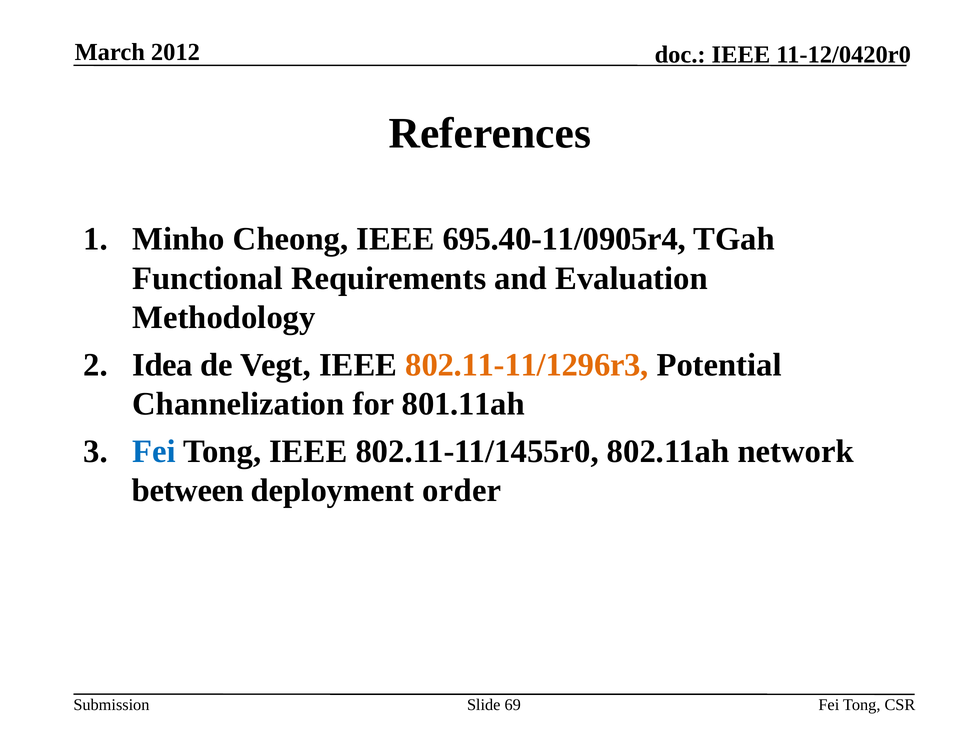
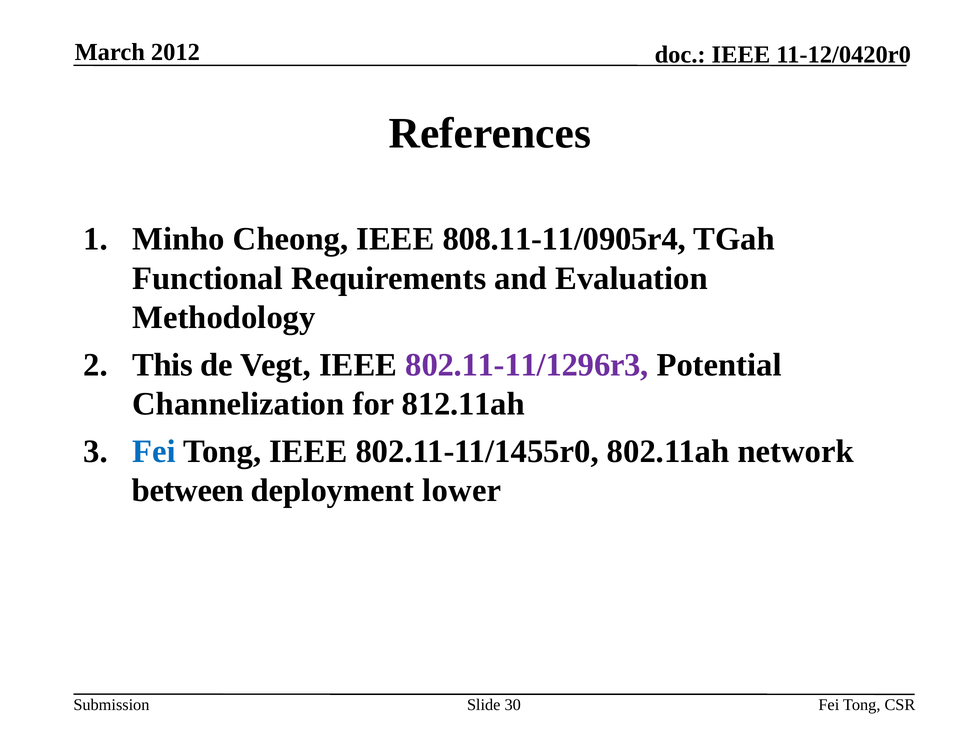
695.40-11/0905r4: 695.40-11/0905r4 -> 808.11-11/0905r4
Idea: Idea -> This
802.11-11/1296r3 colour: orange -> purple
801.11ah: 801.11ah -> 812.11ah
order: order -> lower
69: 69 -> 30
